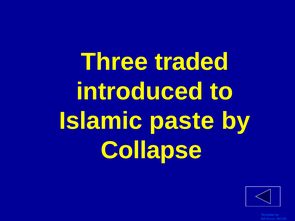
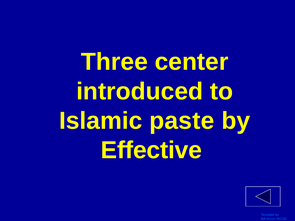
traded: traded -> center
Collapse: Collapse -> Effective
